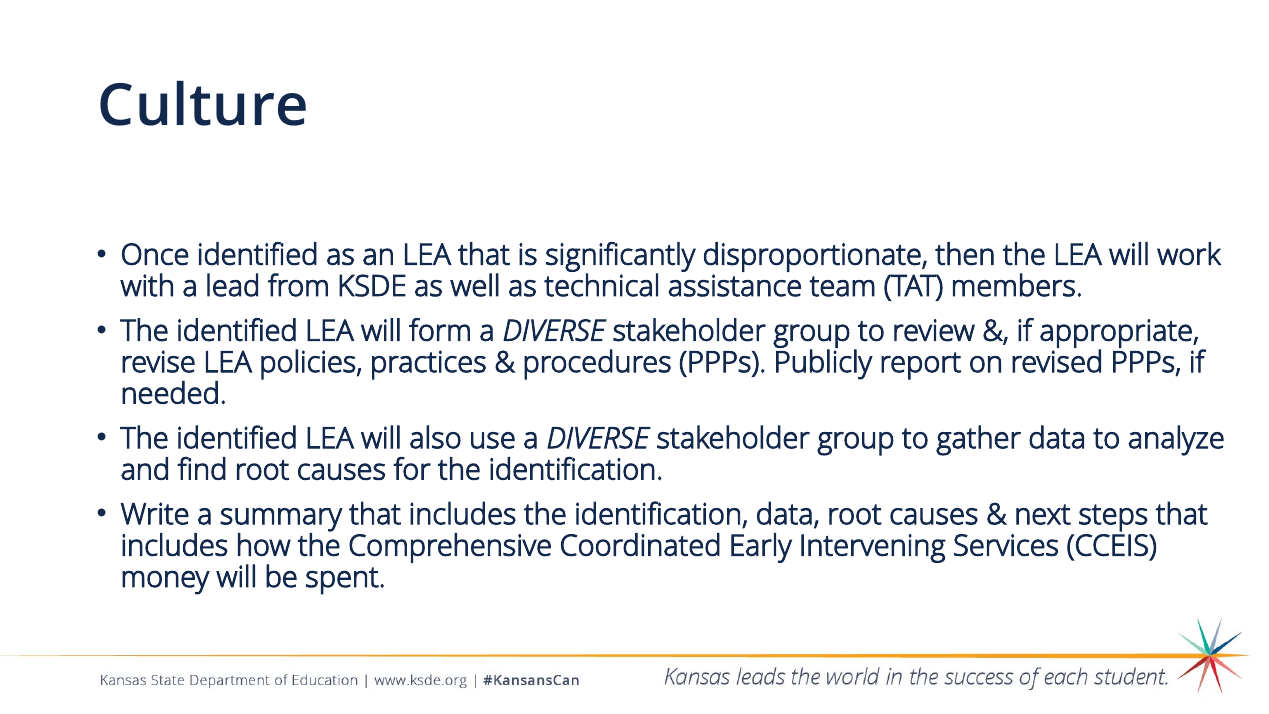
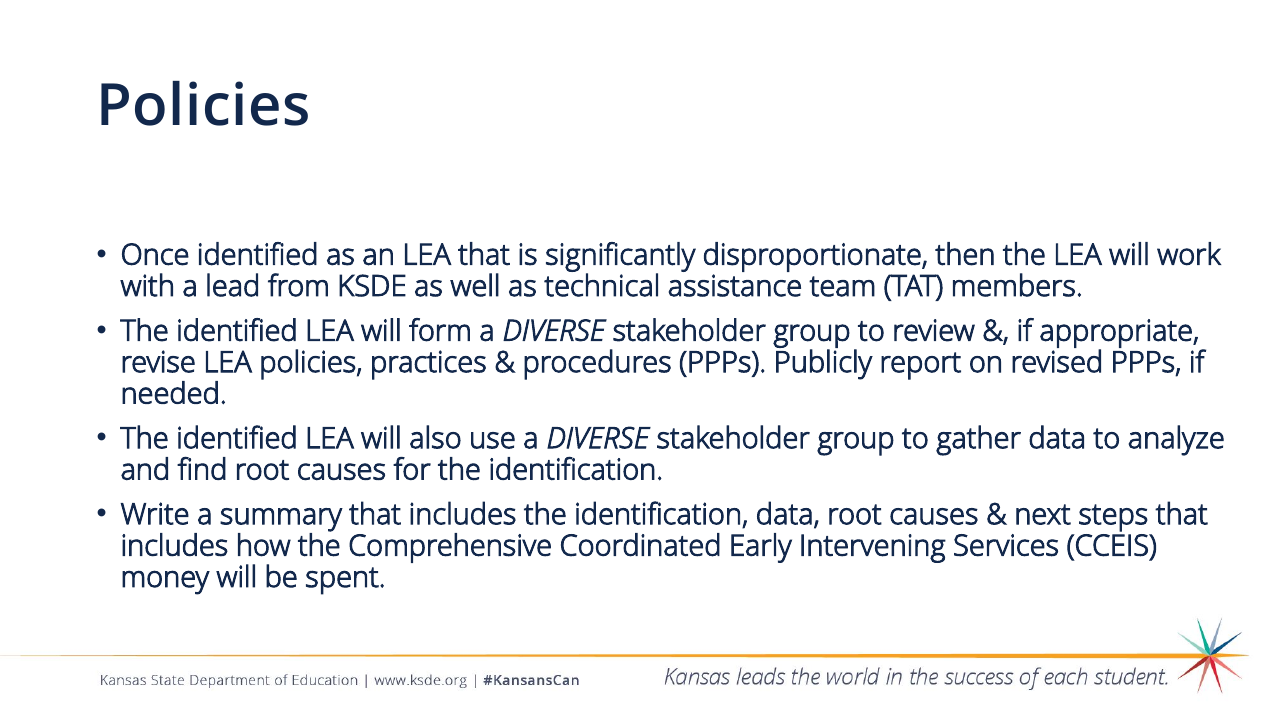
Culture at (203, 107): Culture -> Policies
